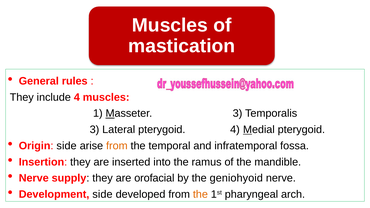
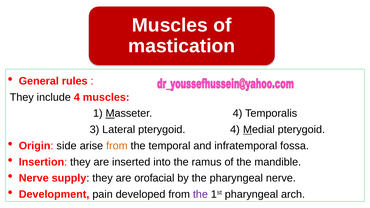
Masseter 3: 3 -> 4
the geniohyoid: geniohyoid -> pharyngeal
Development side: side -> pain
the at (200, 194) colour: orange -> purple
